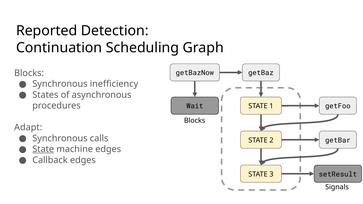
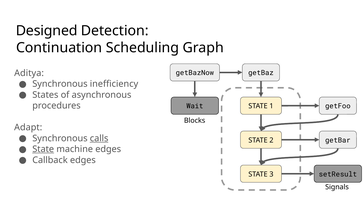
Reported: Reported -> Designed
Blocks at (29, 73): Blocks -> Aditya
calls underline: none -> present
